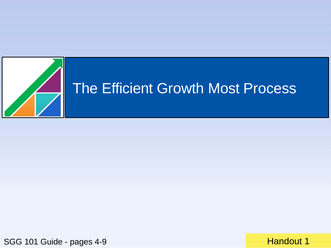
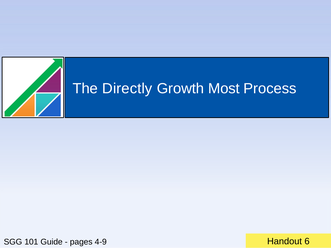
Efficient: Efficient -> Directly
1: 1 -> 6
